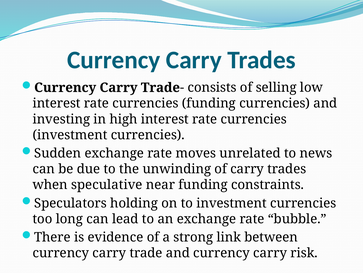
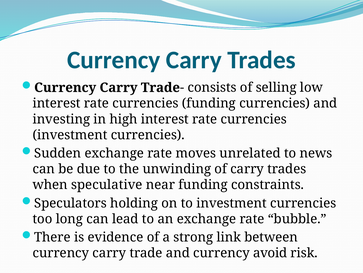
and currency carry: carry -> avoid
